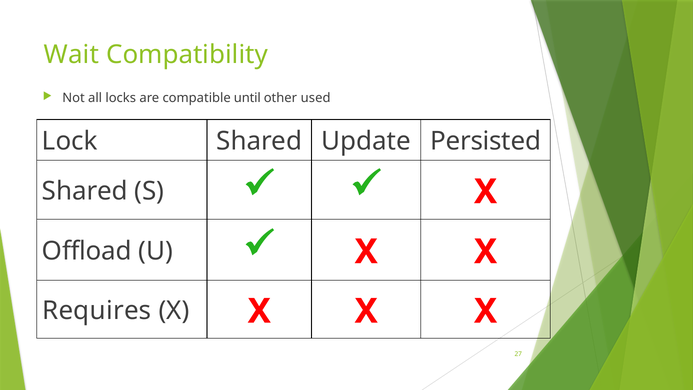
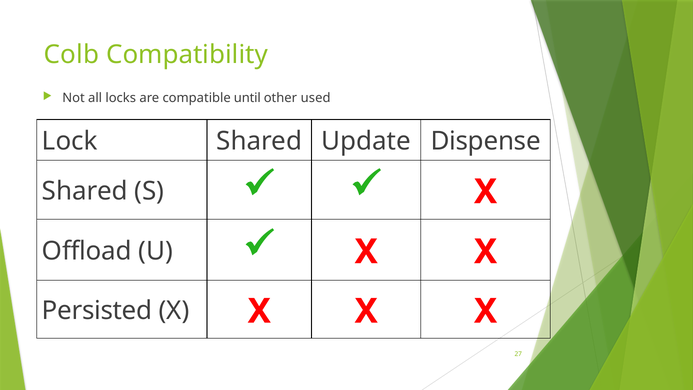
Wait: Wait -> Colb
Persisted: Persisted -> Dispense
Requires: Requires -> Persisted
